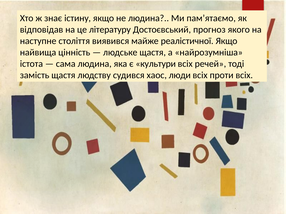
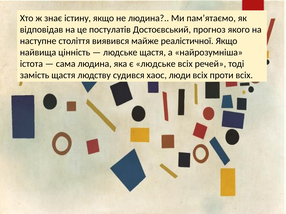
літературу: літературу -> постулатів
є культури: культури -> людське
